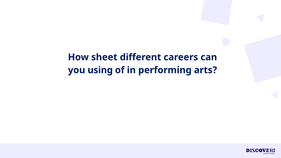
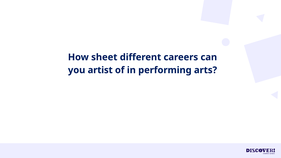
using: using -> artist
